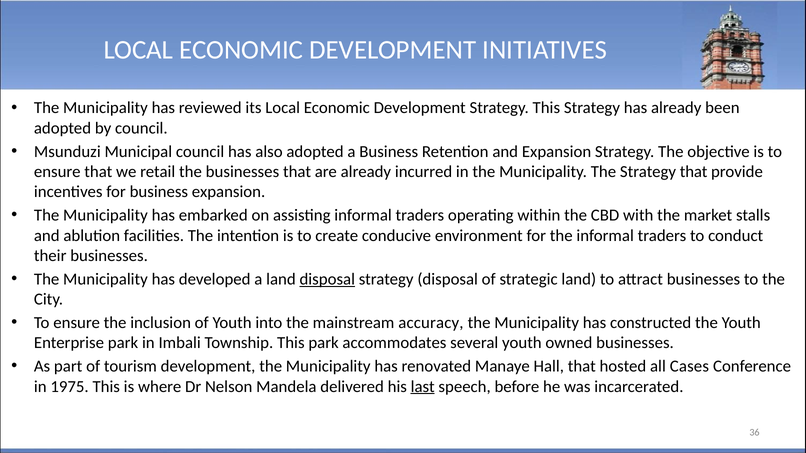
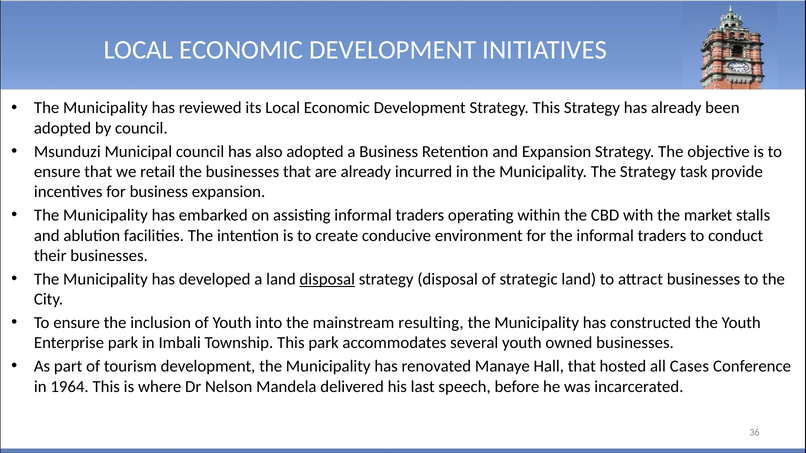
Strategy that: that -> task
accuracy: accuracy -> resulting
1975: 1975 -> 1964
last underline: present -> none
